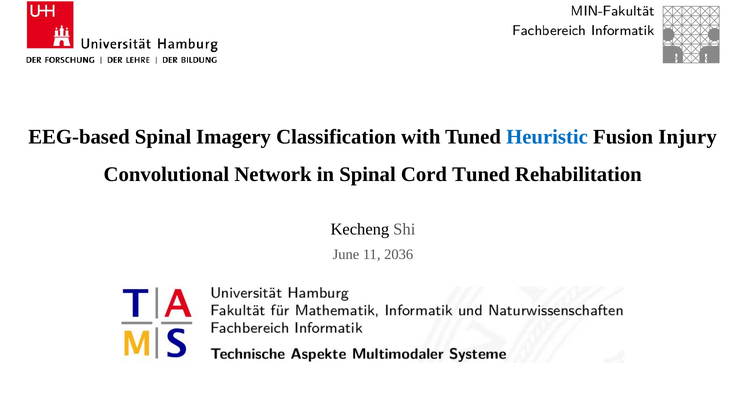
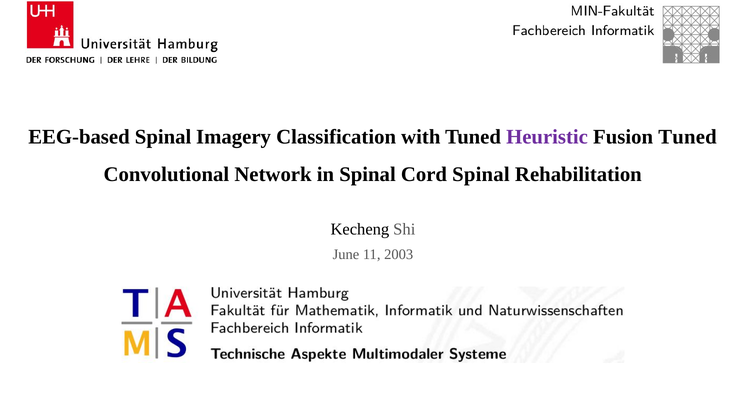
Heuristic colour: blue -> purple
Fusion Injury: Injury -> Tuned
Cord Tuned: Tuned -> Spinal
2036: 2036 -> 2003
